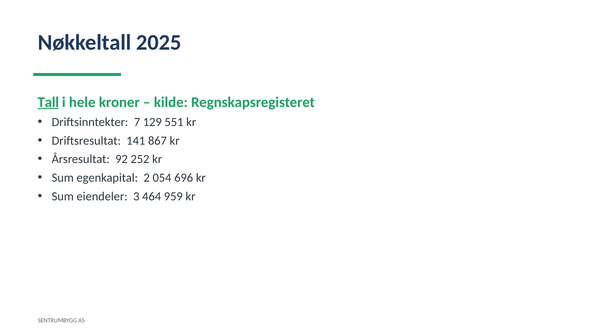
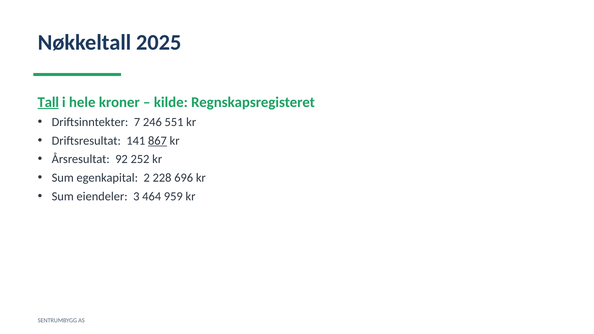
129: 129 -> 246
867 underline: none -> present
054: 054 -> 228
